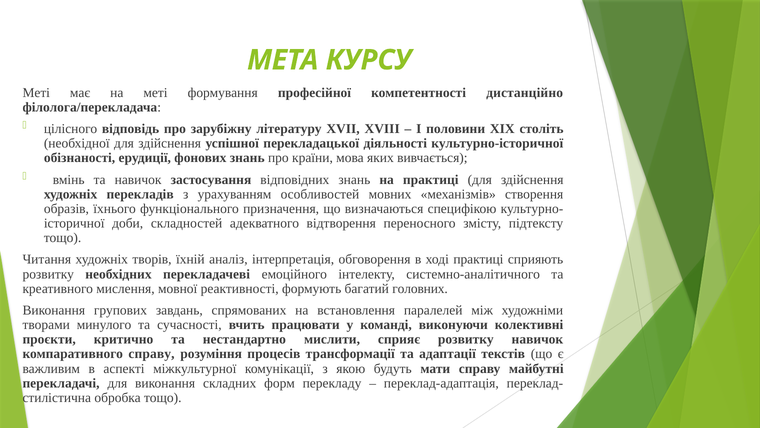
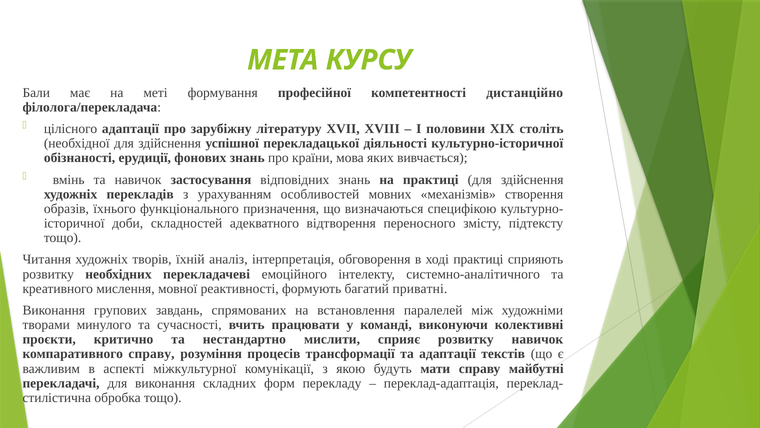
Меті at (36, 92): Меті -> Бали
цілісного відповідь: відповідь -> адаптації
головних: головних -> приватні
